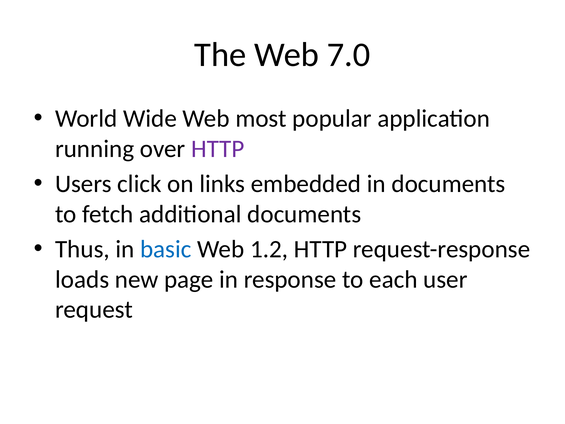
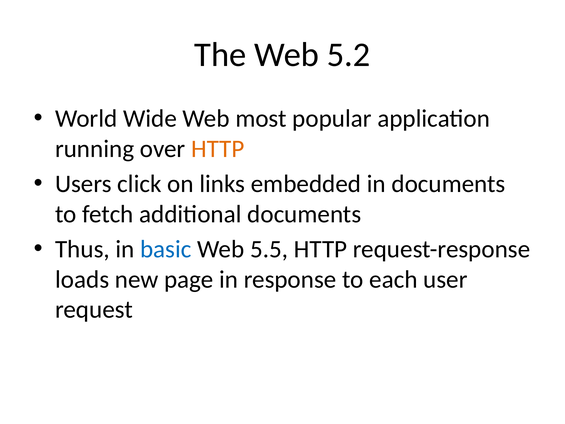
7.0: 7.0 -> 5.2
HTTP at (218, 149) colour: purple -> orange
1.2: 1.2 -> 5.5
